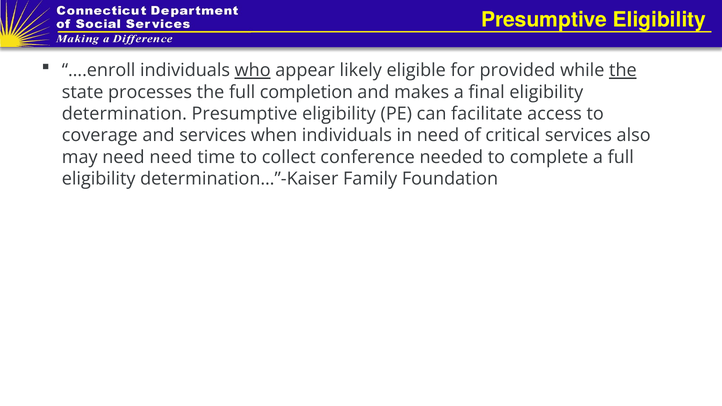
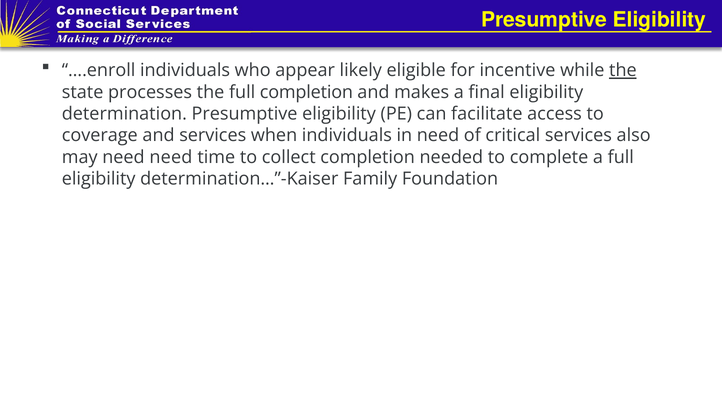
who underline: present -> none
provided: provided -> incentive
collect conference: conference -> completion
